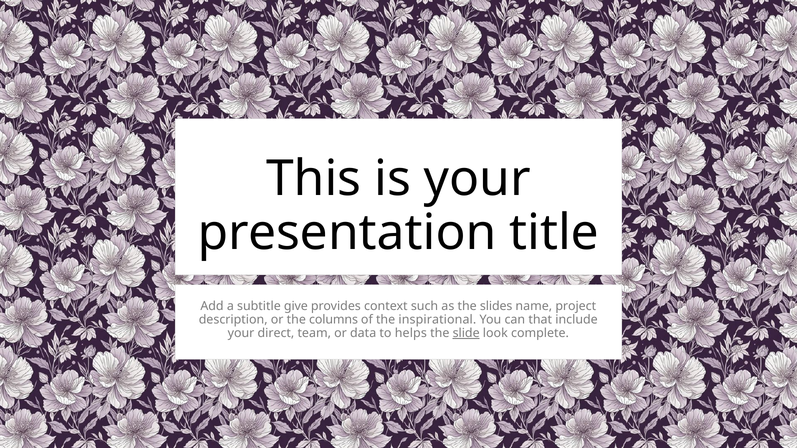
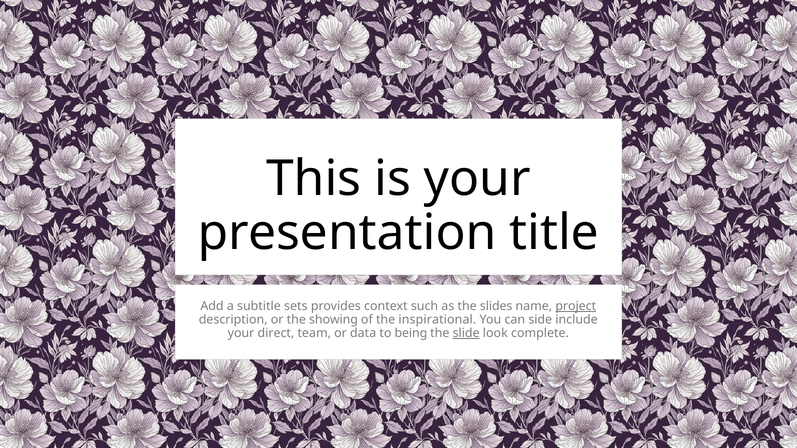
give: give -> sets
project underline: none -> present
columns: columns -> showing
that: that -> side
helps: helps -> being
